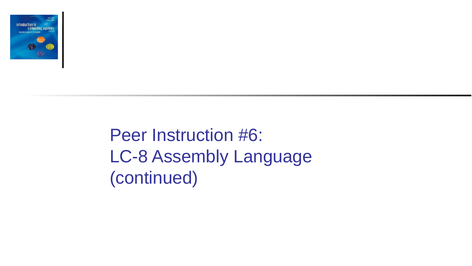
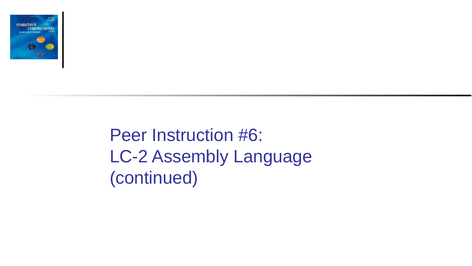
LC-8: LC-8 -> LC-2
